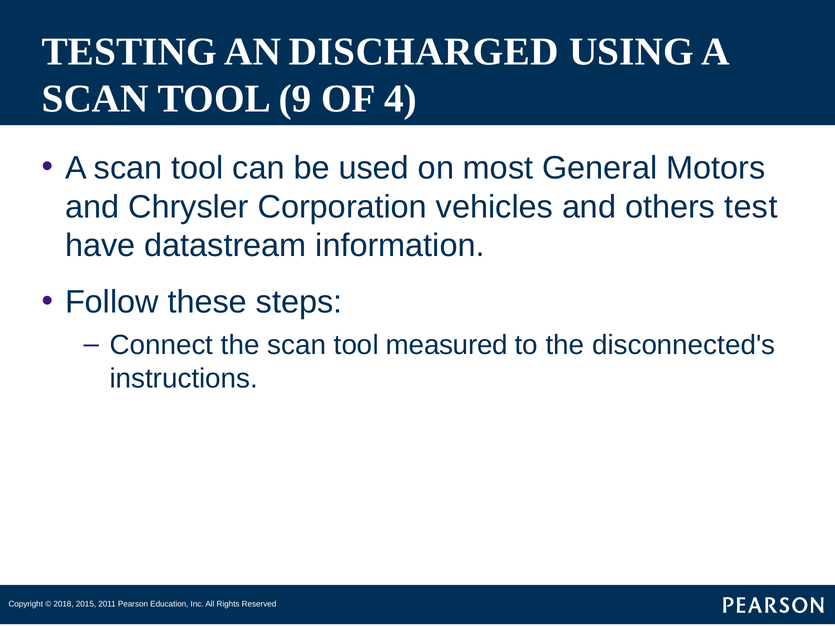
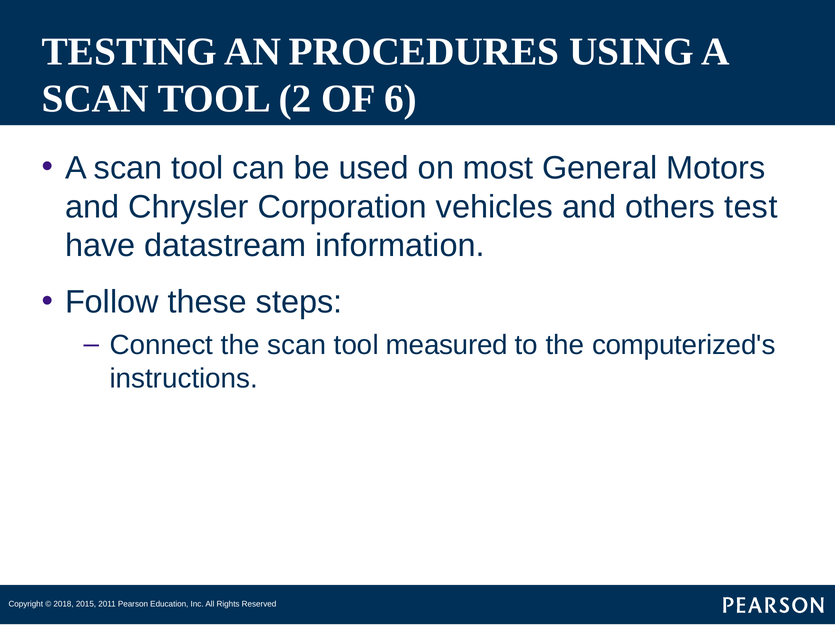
DISCHARGED: DISCHARGED -> PROCEDURES
9: 9 -> 2
4: 4 -> 6
disconnected's: disconnected's -> computerized's
